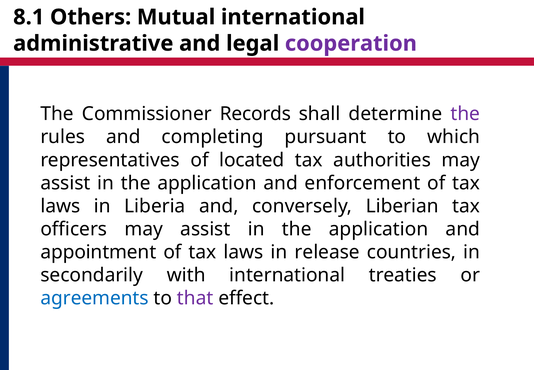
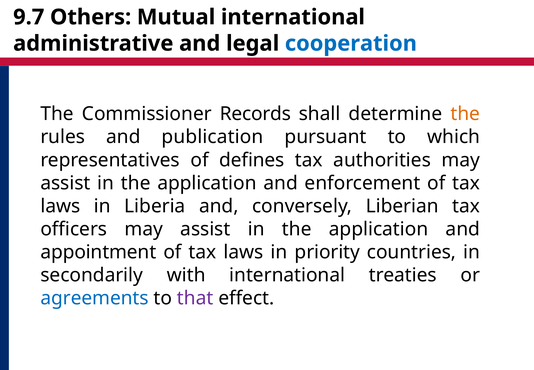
8.1: 8.1 -> 9.7
cooperation colour: purple -> blue
the at (465, 114) colour: purple -> orange
completing: completing -> publication
located: located -> defines
release: release -> priority
